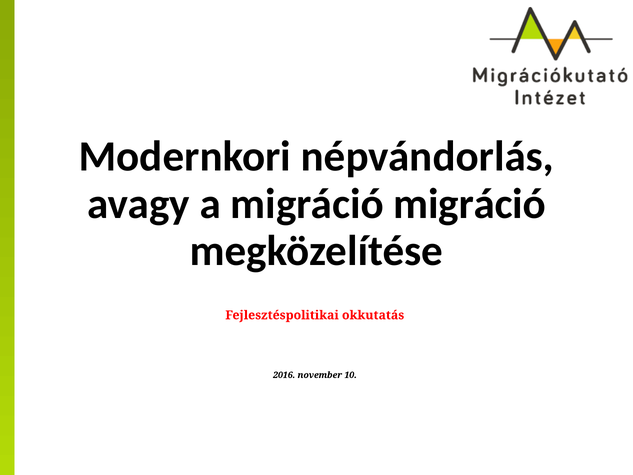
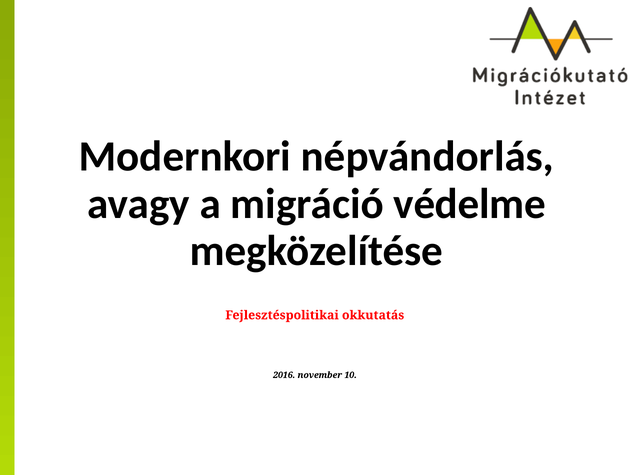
migráció migráció: migráció -> védelme
